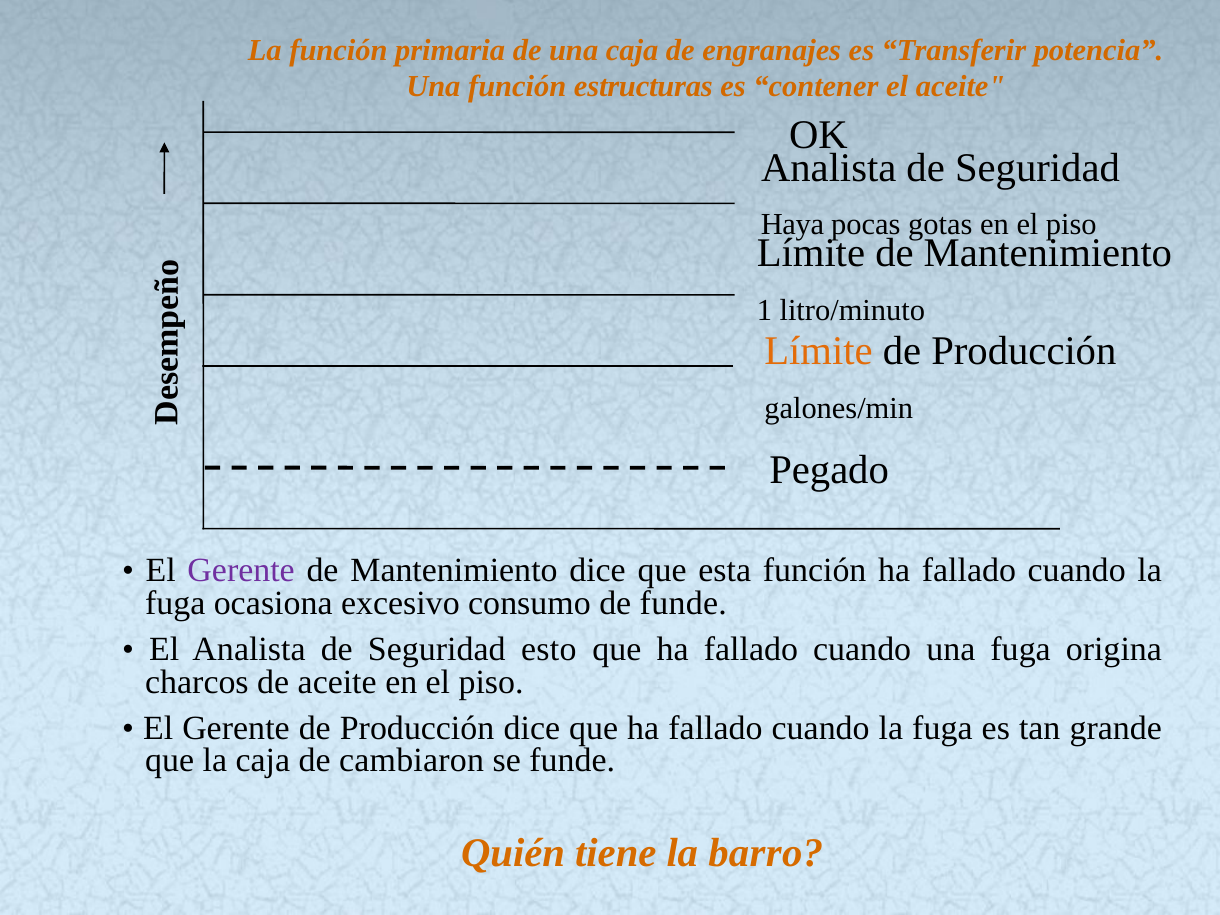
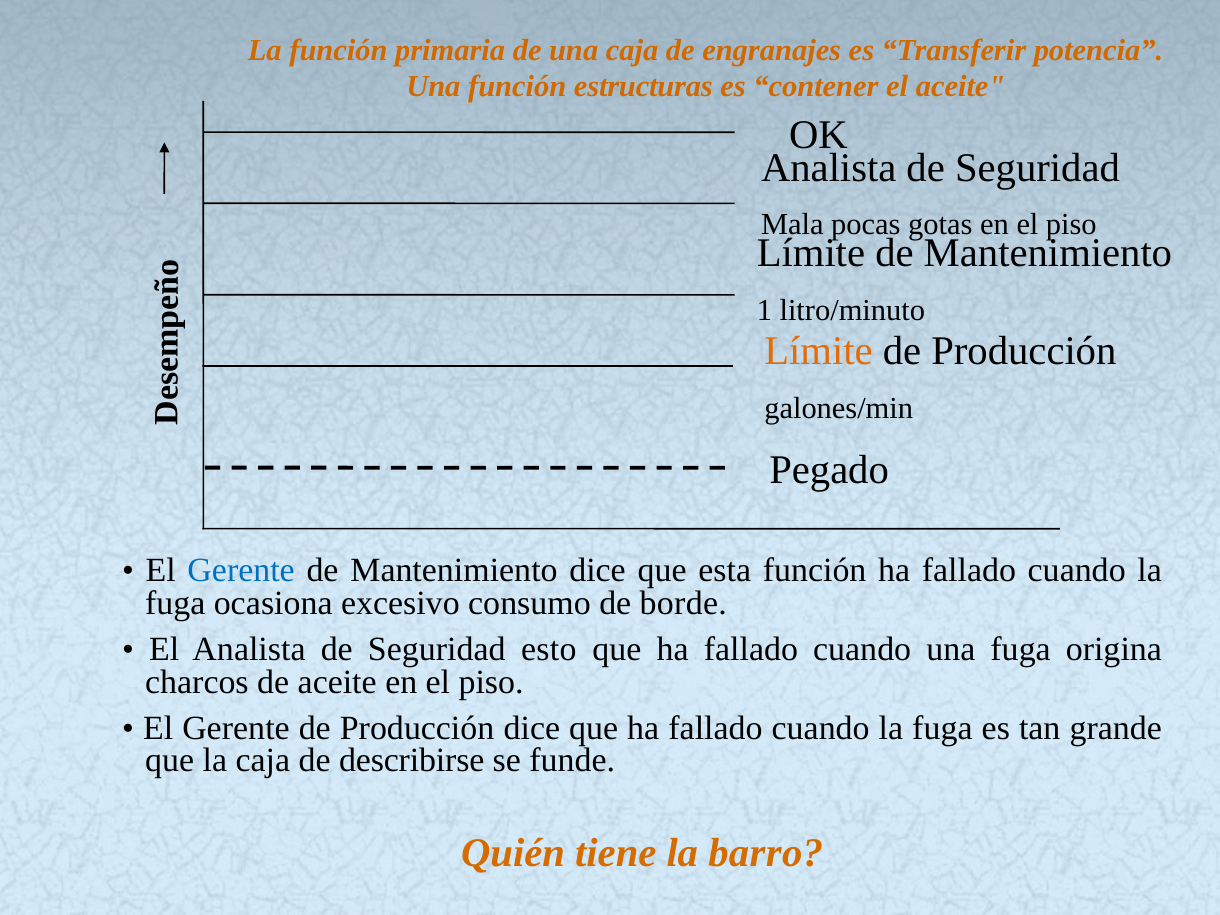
Haya: Haya -> Mala
Gerente at (241, 571) colour: purple -> blue
de funde: funde -> borde
cambiaron: cambiaron -> describirse
